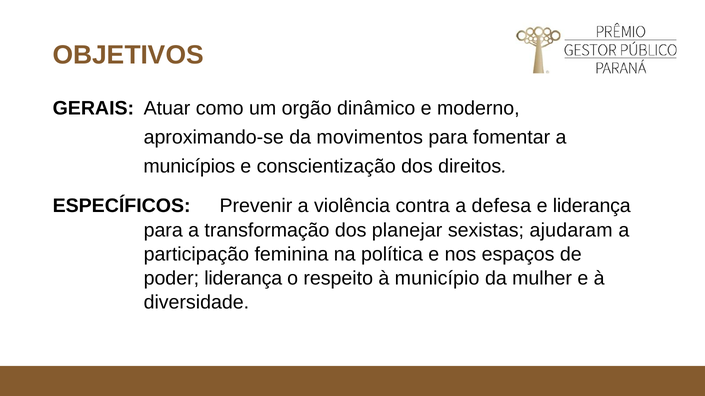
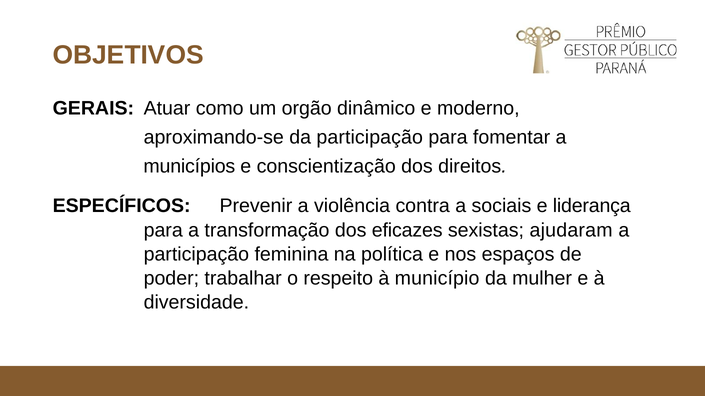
da movimentos: movimentos -> participação
defesa: defesa -> sociais
planejar: planejar -> eficazes
poder liderança: liderança -> trabalhar
